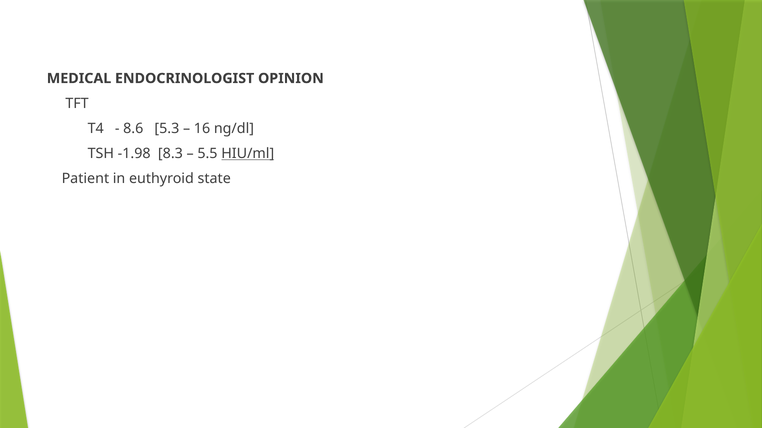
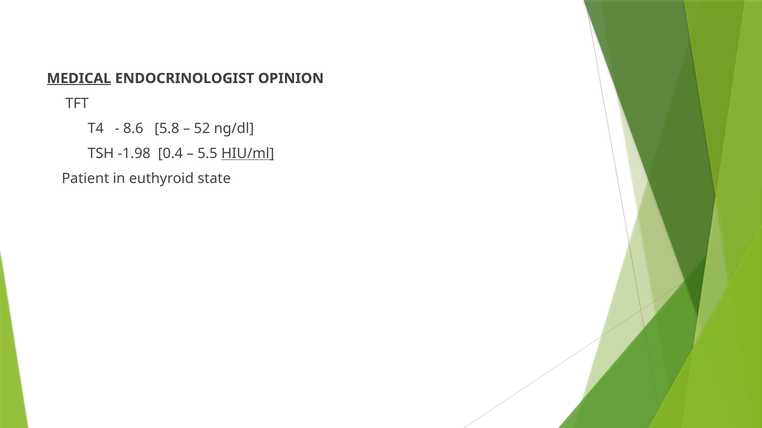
MEDICAL underline: none -> present
5.3: 5.3 -> 5.8
16: 16 -> 52
8.3: 8.3 -> 0.4
